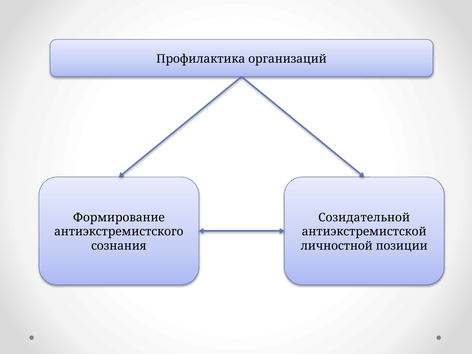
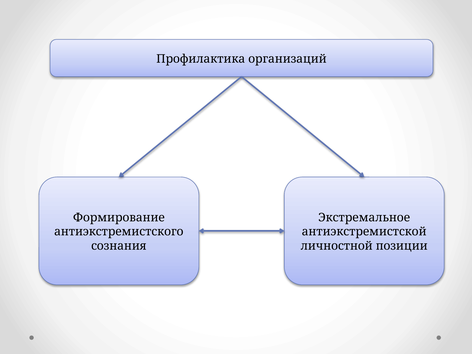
Созидательной: Созидательной -> Экстремальное
